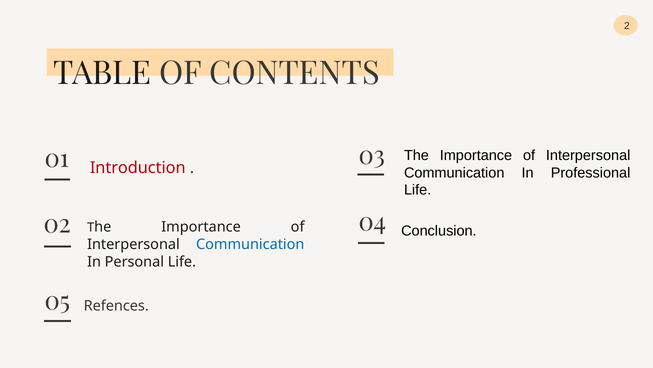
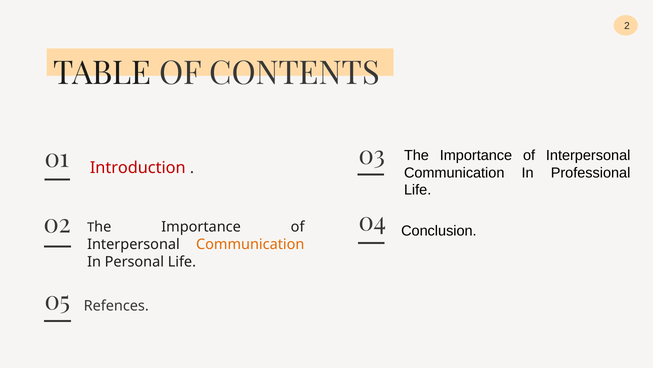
Communication at (250, 244) colour: blue -> orange
